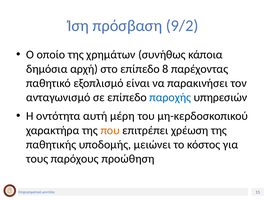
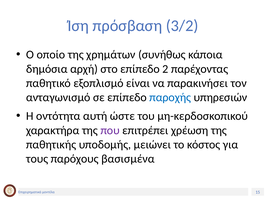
9/2: 9/2 -> 3/2
8: 8 -> 2
μέρη: μέρη -> ώστε
που colour: orange -> purple
προώθηση: προώθηση -> βασισμένα
